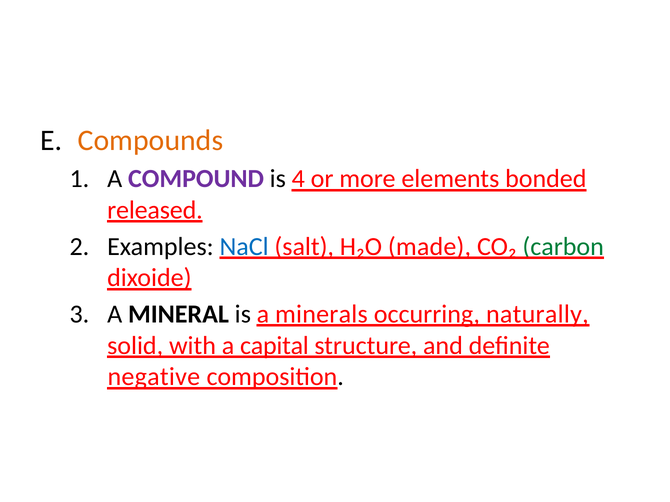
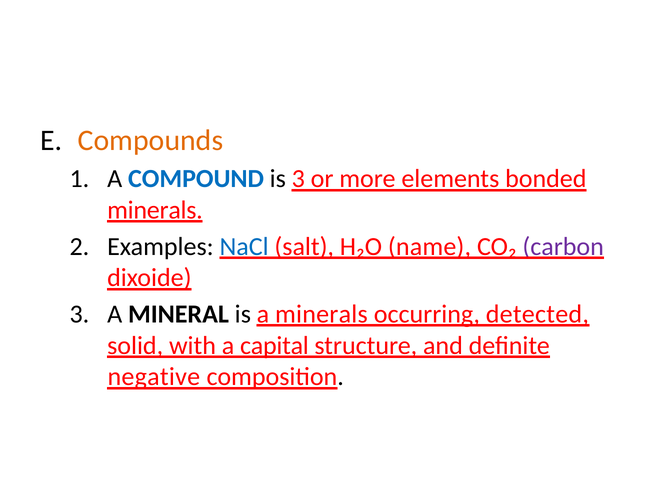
COMPOUND colour: purple -> blue
is 4: 4 -> 3
released at (155, 210): released -> minerals
made: made -> name
carbon colour: green -> purple
naturally: naturally -> detected
